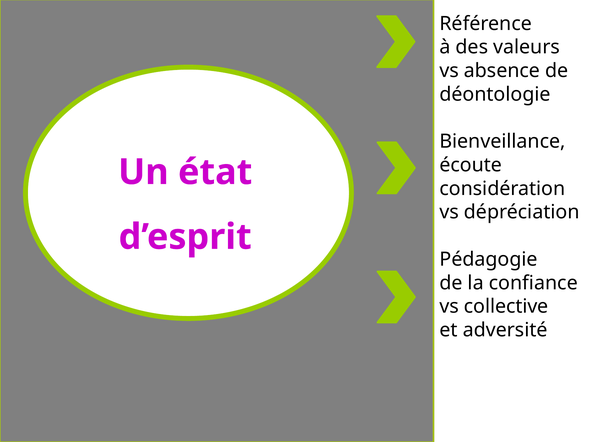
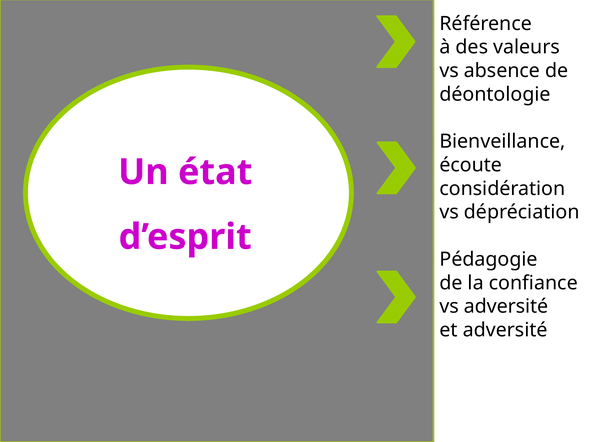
vs collective: collective -> adversité
